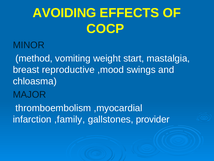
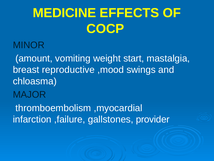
AVOIDING: AVOIDING -> MEDICINE
method: method -> amount
,family: ,family -> ,failure
